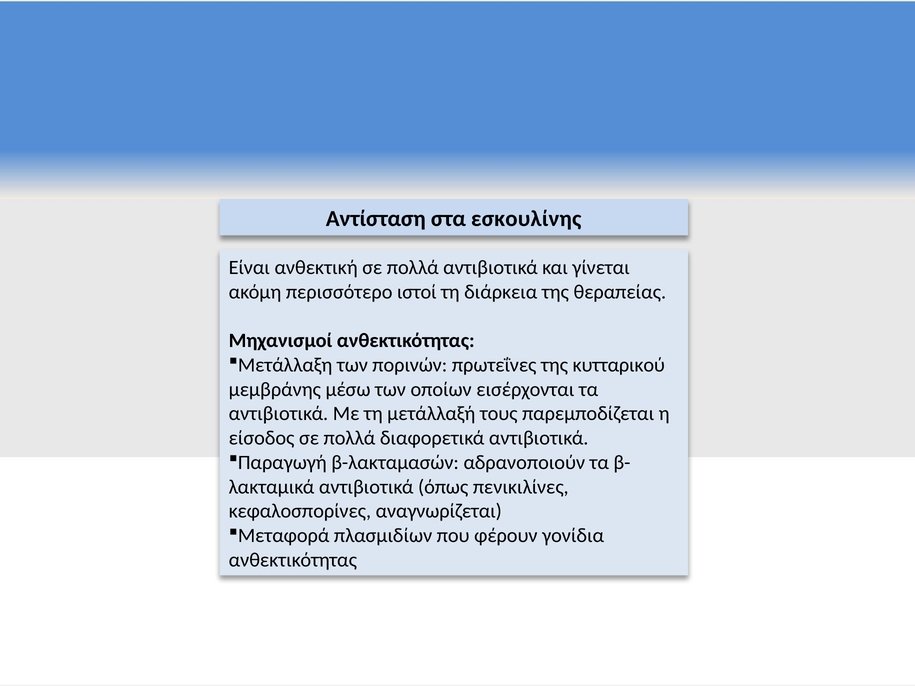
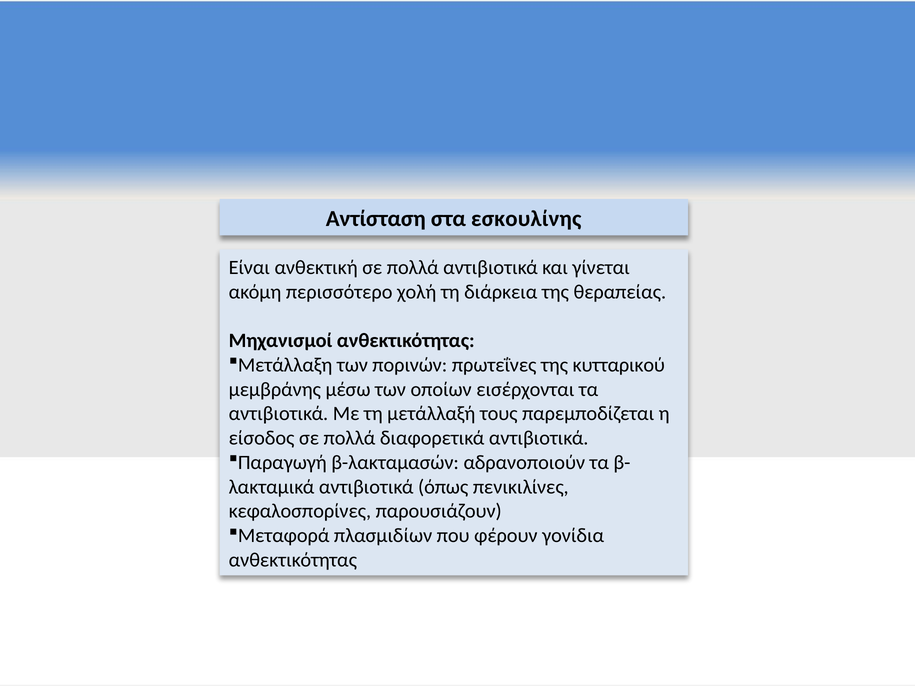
ιστοί: ιστοί -> χολή
αναγνωρίζεται: αναγνωρίζεται -> παρουσιάζουν
